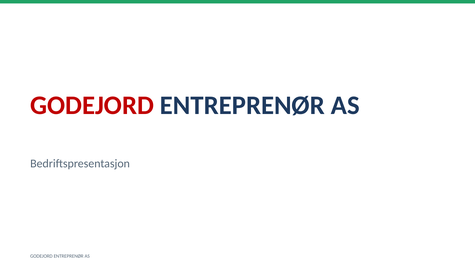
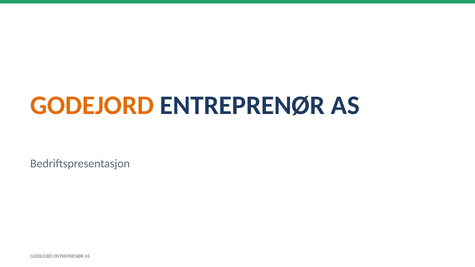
GODEJORD at (92, 105) colour: red -> orange
